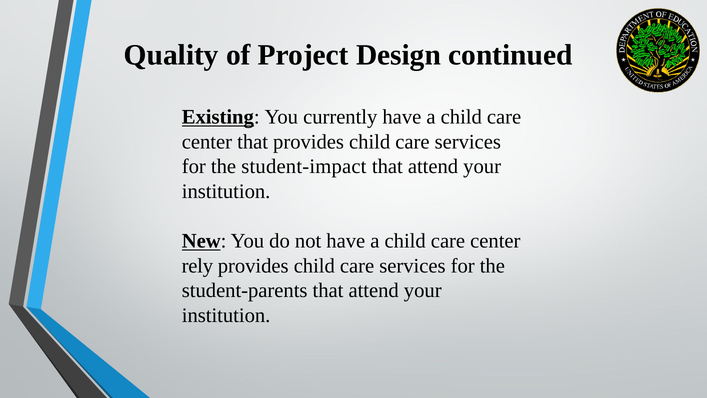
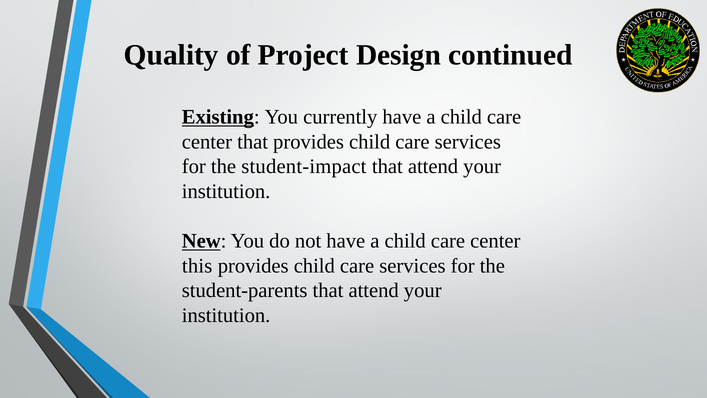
rely: rely -> this
